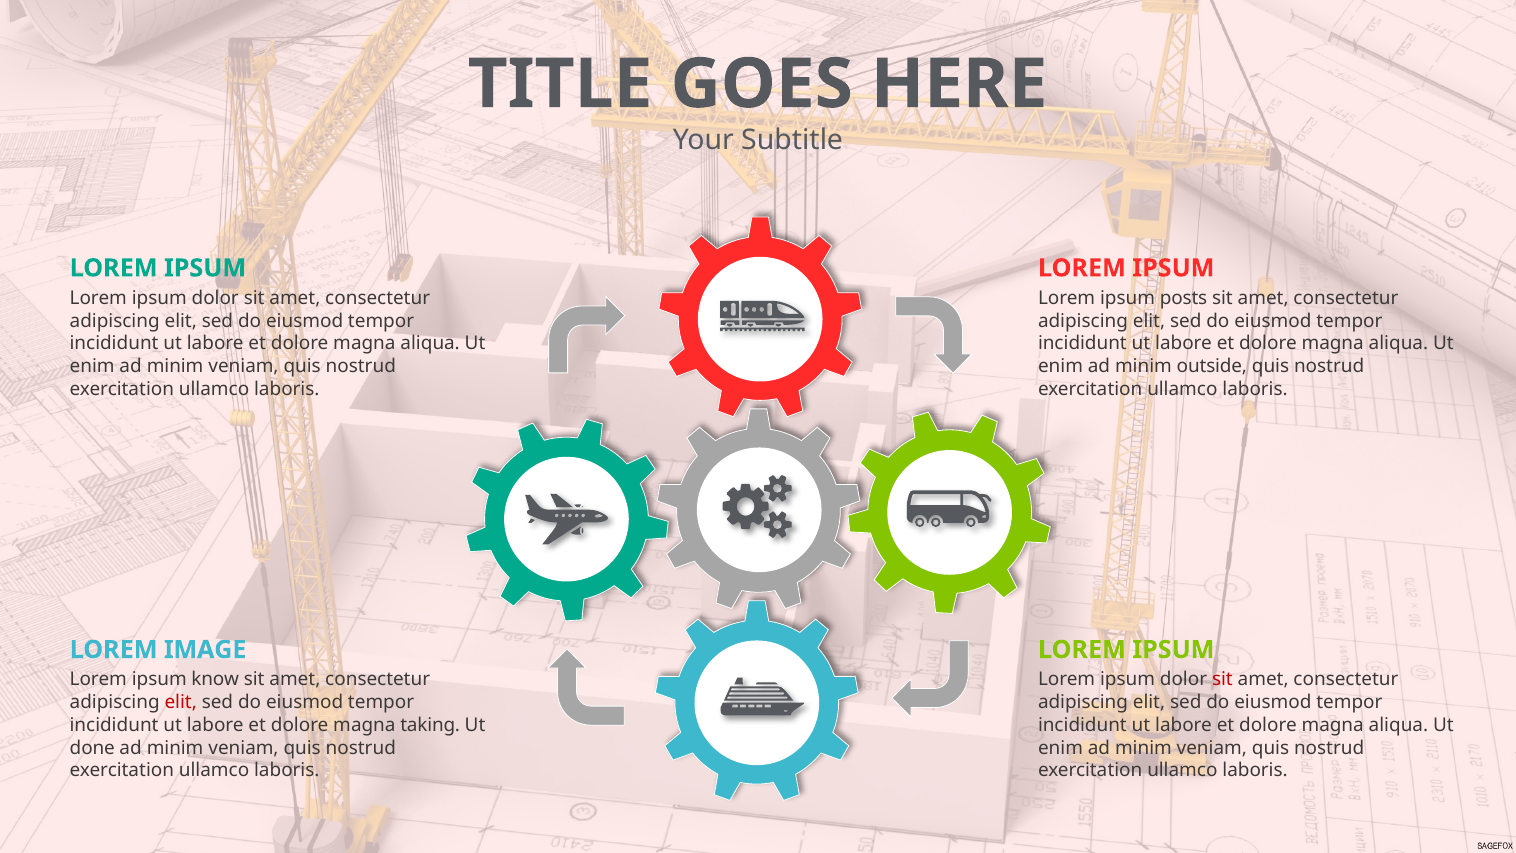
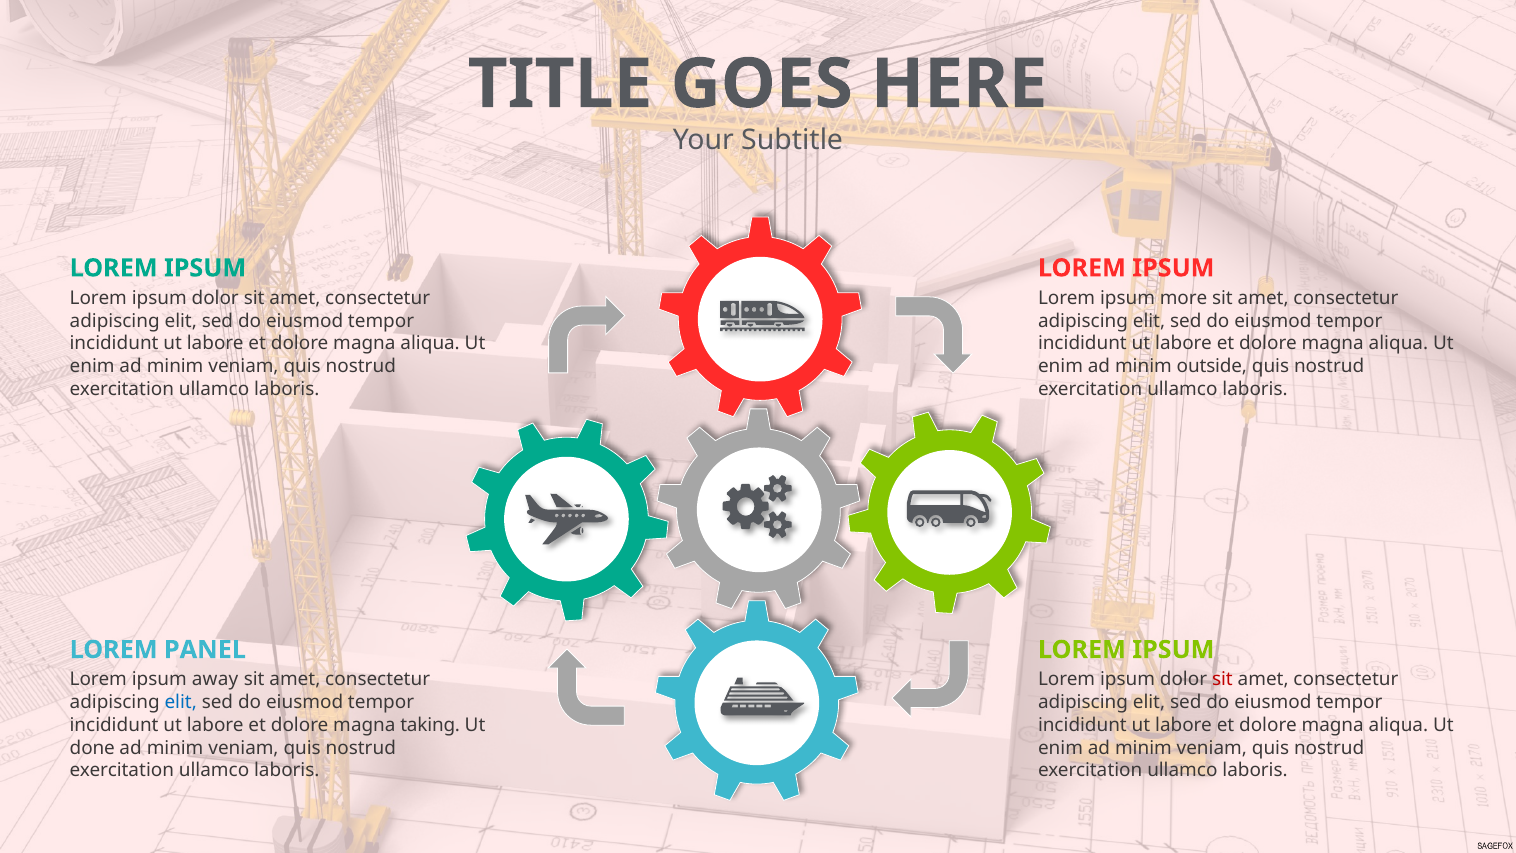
posts: posts -> more
IMAGE: IMAGE -> PANEL
know: know -> away
elit at (181, 702) colour: red -> blue
